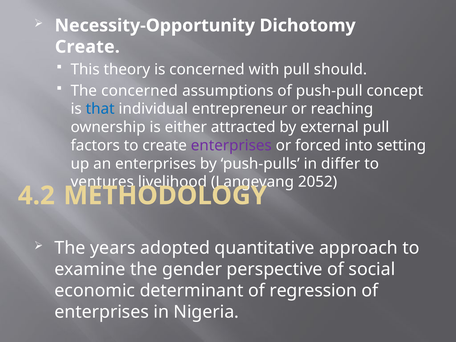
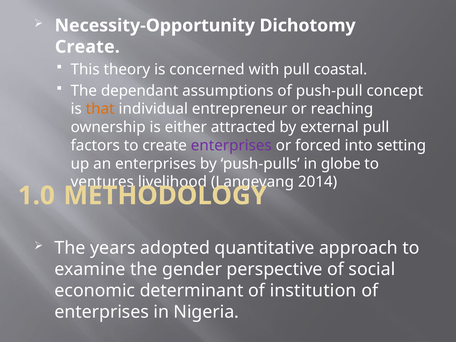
should: should -> coastal
The concerned: concerned -> dependant
that colour: blue -> orange
differ: differ -> globe
2052: 2052 -> 2014
4.2: 4.2 -> 1.0
regression: regression -> institution
